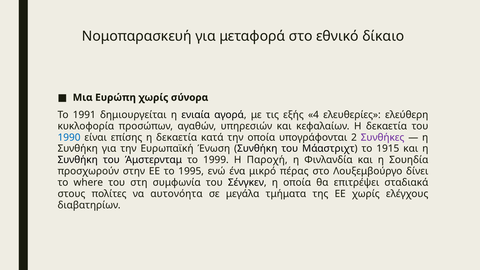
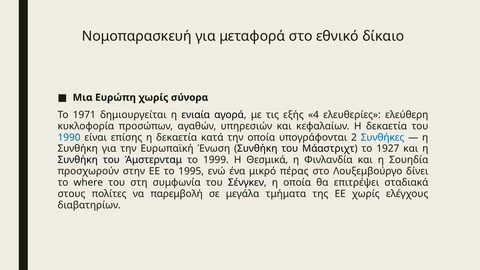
1991: 1991 -> 1971
Συνθήκες colour: purple -> blue
1915: 1915 -> 1927
Παροχή: Παροχή -> Θεσμικά
αυτονόητα: αυτονόητα -> παρεμβολή
